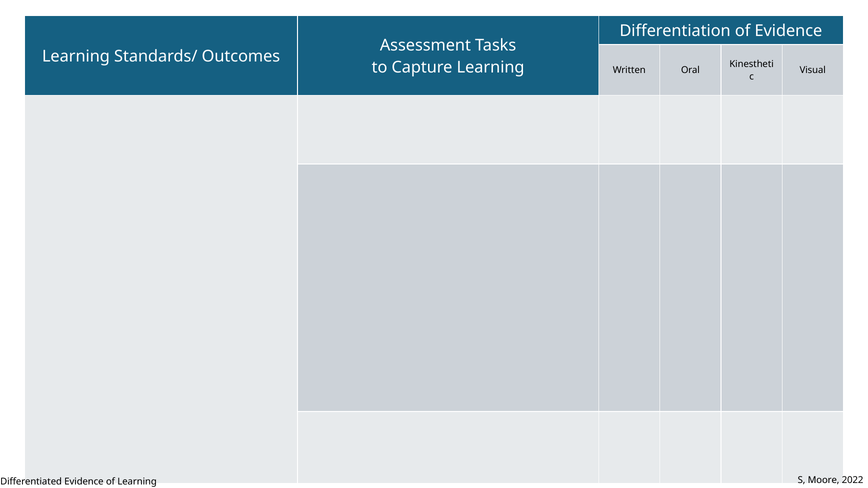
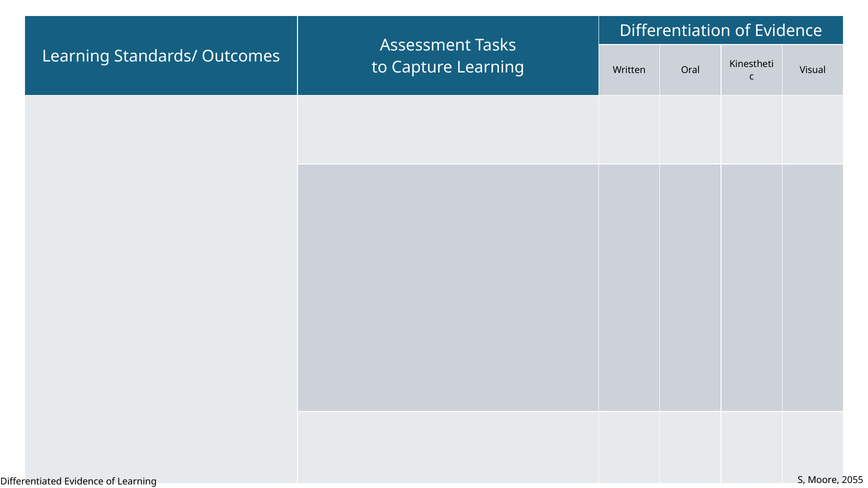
2022: 2022 -> 2055
